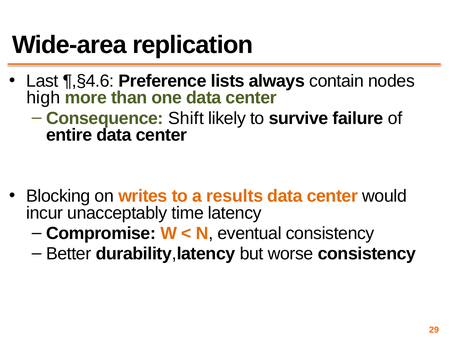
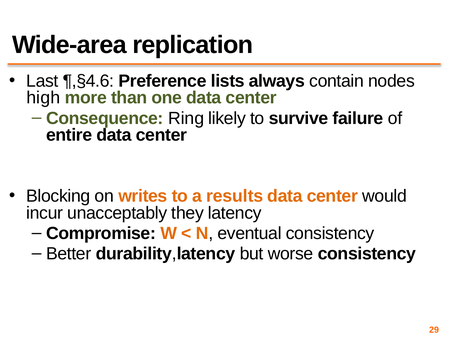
Shift: Shift -> Ring
time: time -> they
